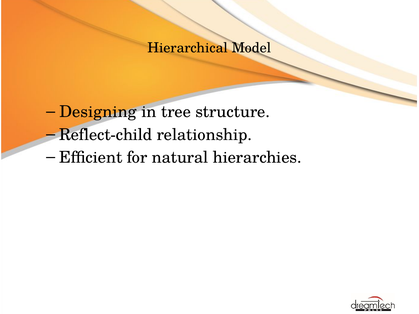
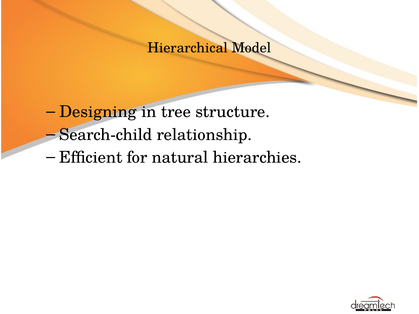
Reflect-child: Reflect-child -> Search-child
